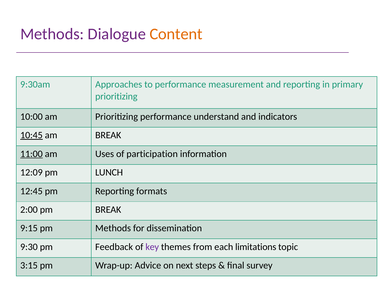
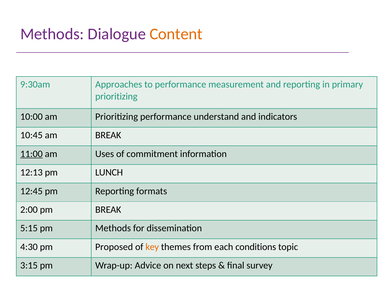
10:45 underline: present -> none
participation: participation -> commitment
12:09: 12:09 -> 12:13
9:15: 9:15 -> 5:15
9:30: 9:30 -> 4:30
Feedback: Feedback -> Proposed
key colour: purple -> orange
limitations: limitations -> conditions
